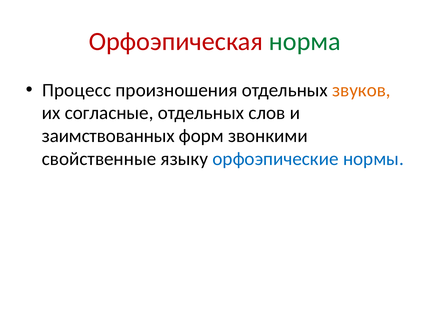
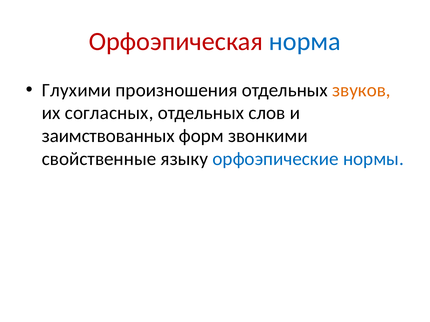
норма colour: green -> blue
Процесс: Процесс -> Глухими
согласные: согласные -> согласных
